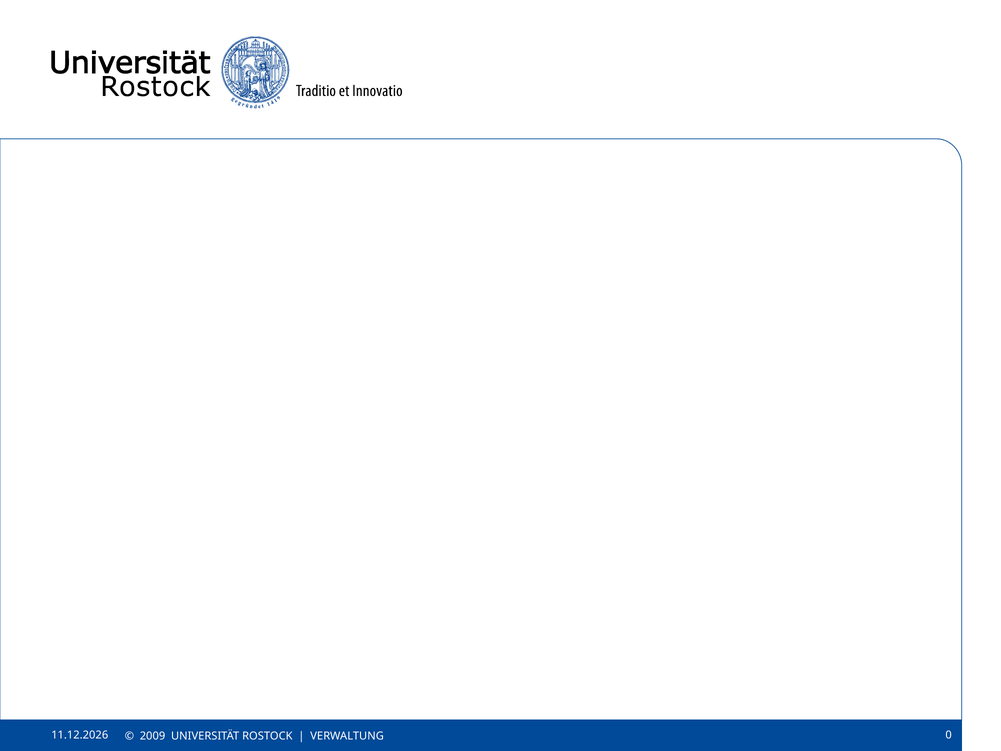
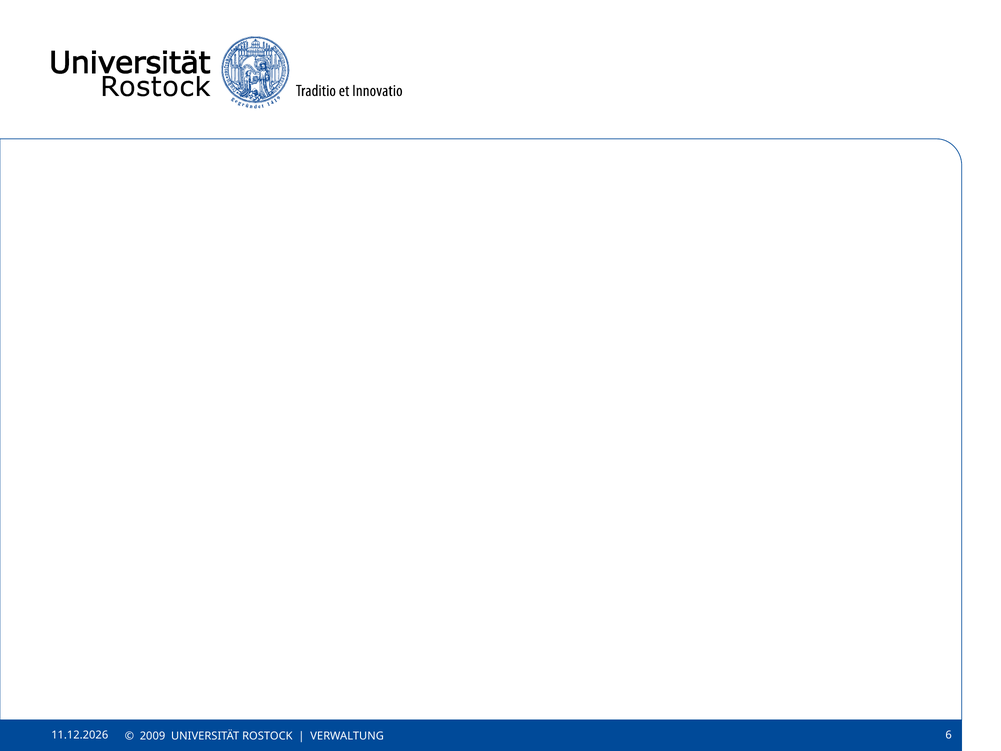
0: 0 -> 6
